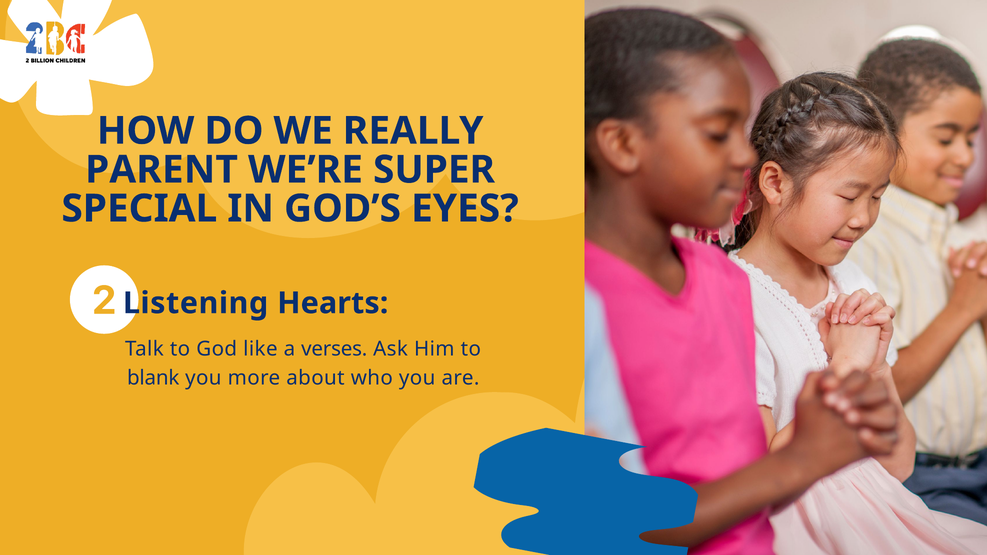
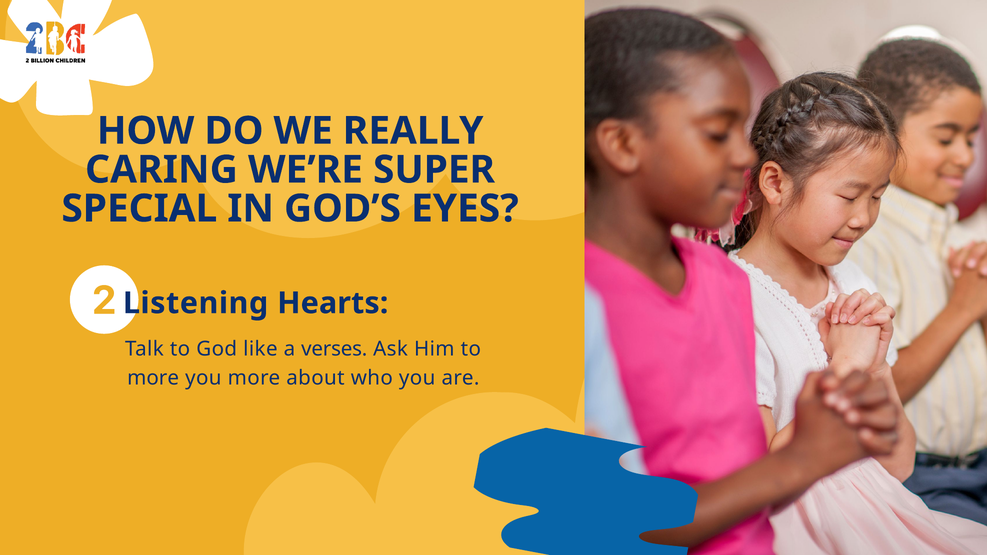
PARENT: PARENT -> CARING
blank at (153, 378): blank -> more
